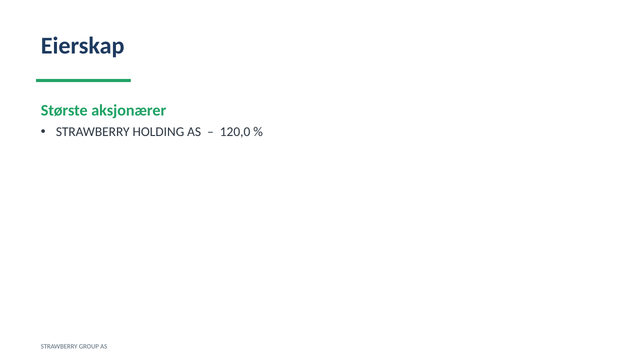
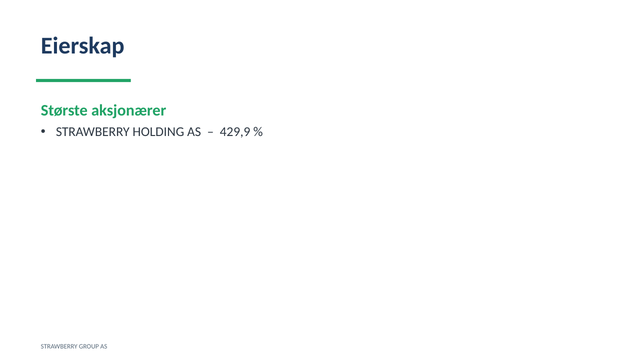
120,0: 120,0 -> 429,9
